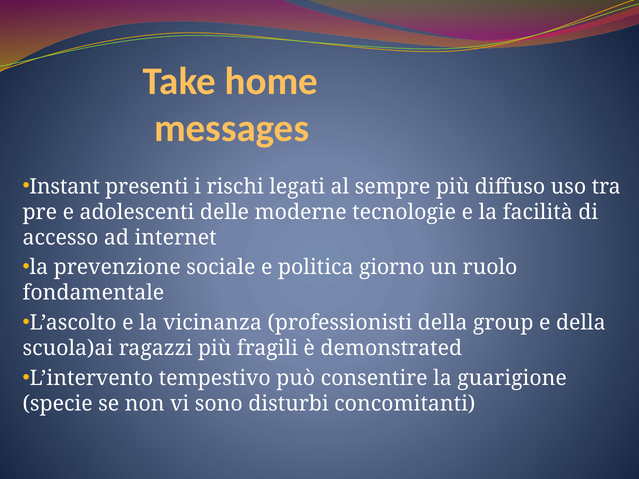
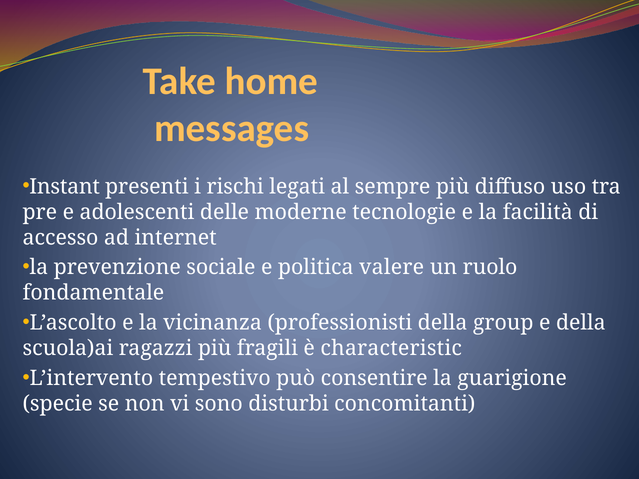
giorno: giorno -> valere
demonstrated: demonstrated -> characteristic
